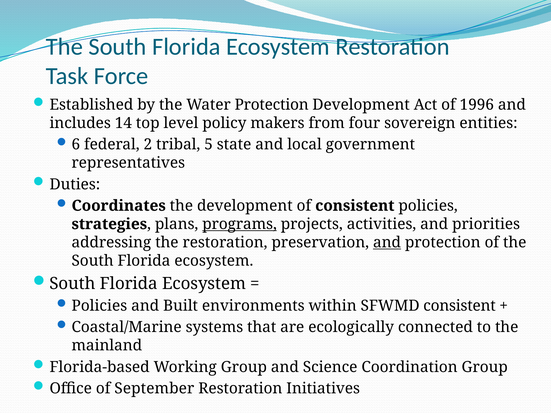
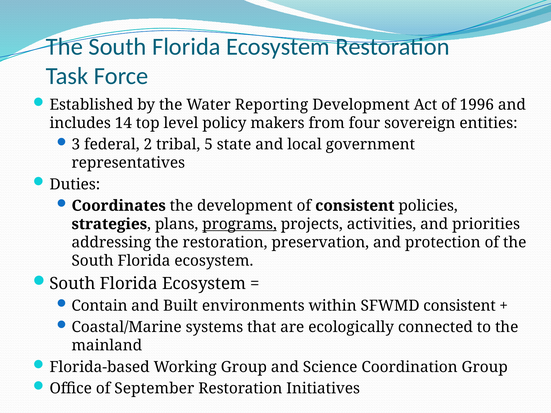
Water Protection: Protection -> Reporting
6: 6 -> 3
and at (387, 243) underline: present -> none
Policies at (99, 306): Policies -> Contain
